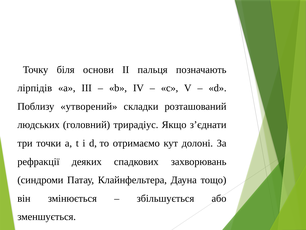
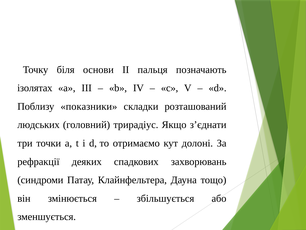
лірпідів: лірпідів -> ізолятах
утворений: утворений -> показники
